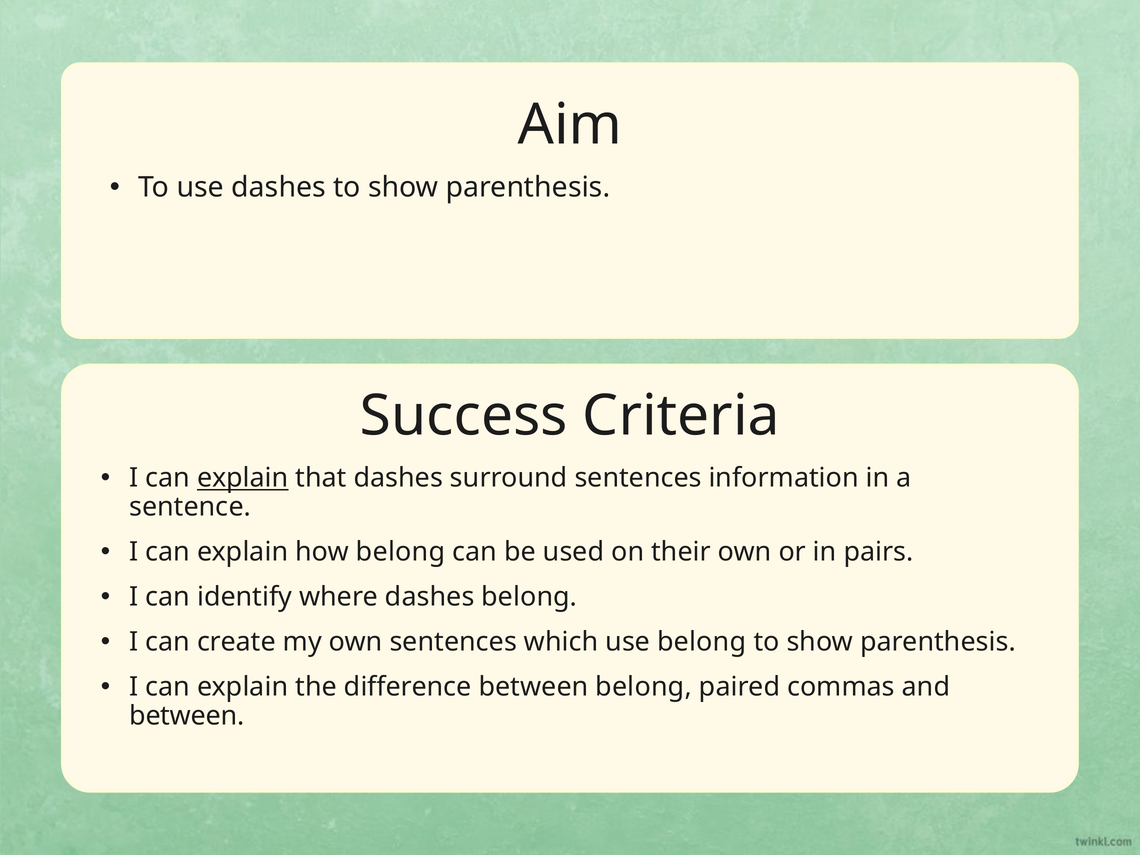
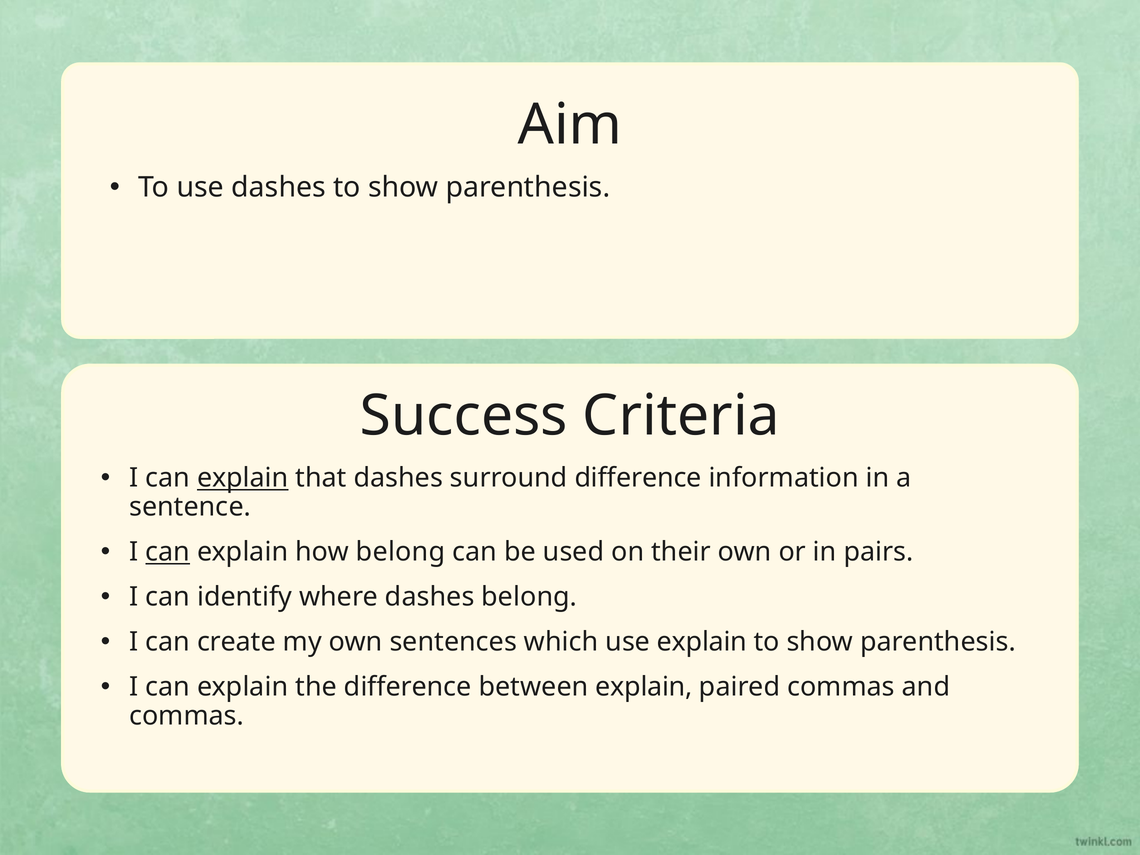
surround sentences: sentences -> difference
can at (168, 552) underline: none -> present
use belong: belong -> explain
between belong: belong -> explain
between at (187, 716): between -> commas
